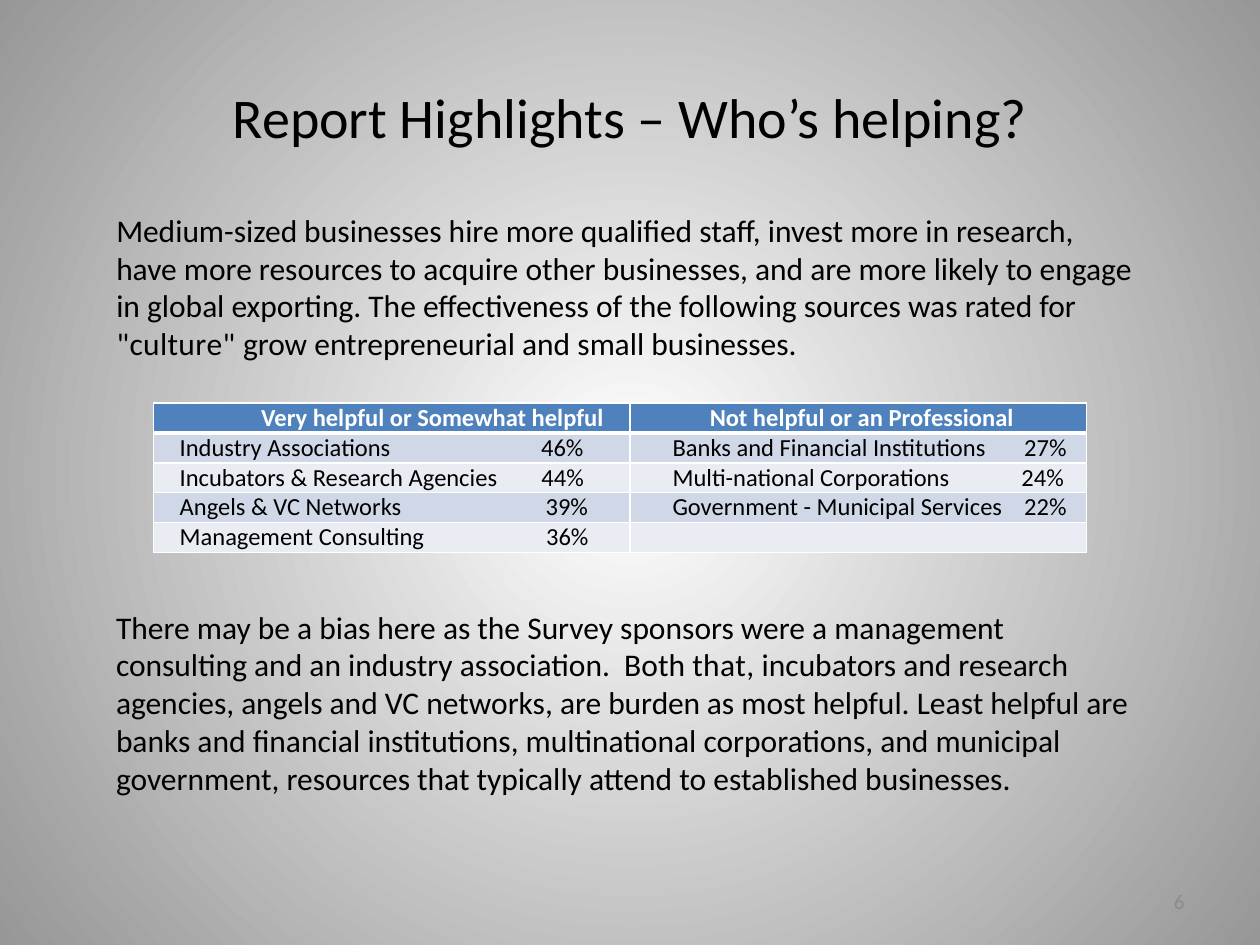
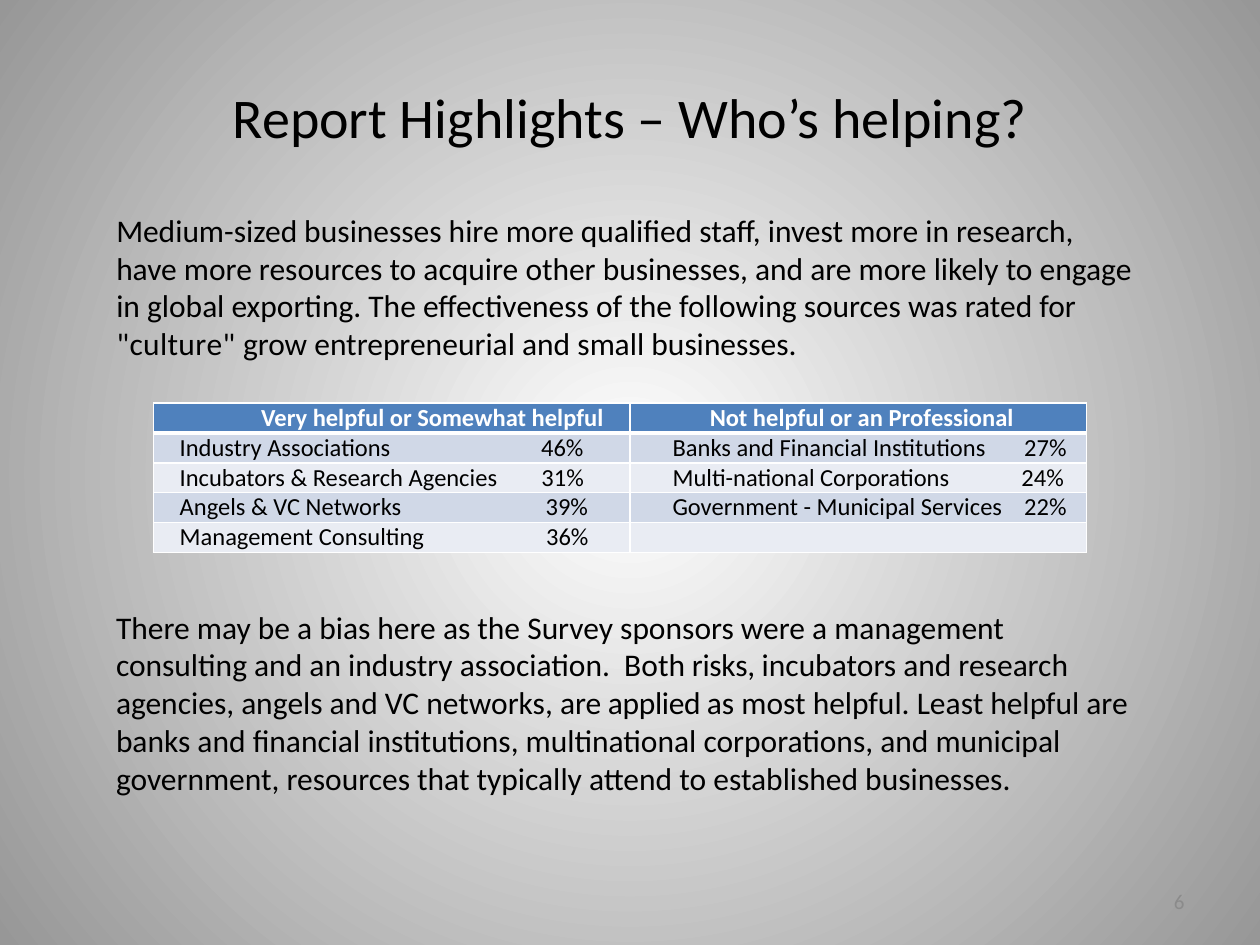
44%: 44% -> 31%
Both that: that -> risks
burden: burden -> applied
